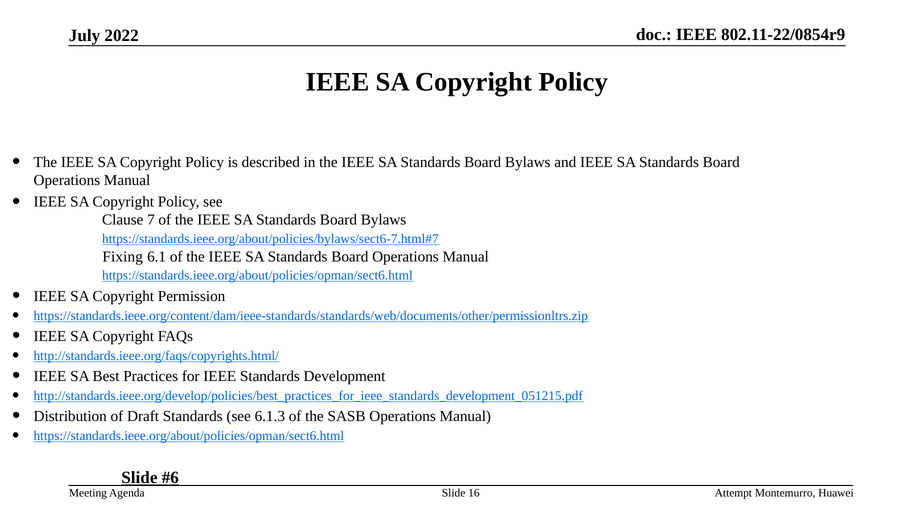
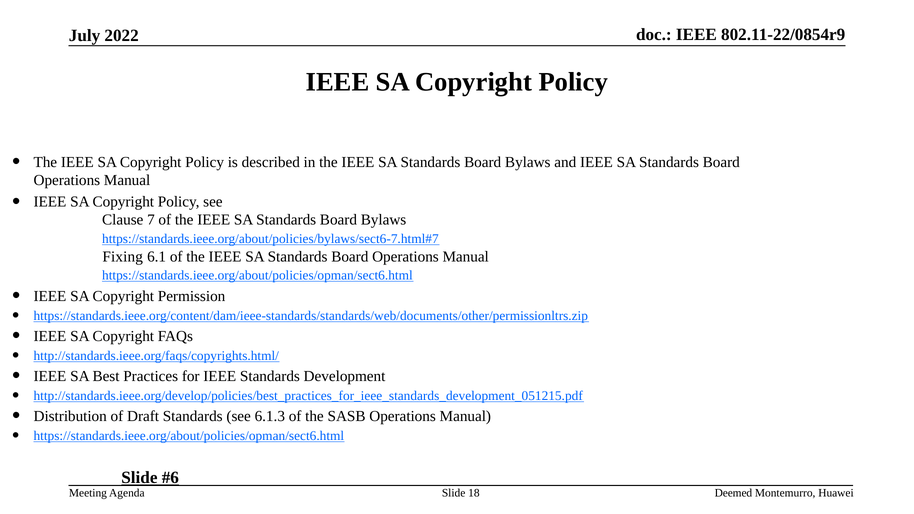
16: 16 -> 18
Attempt: Attempt -> Deemed
